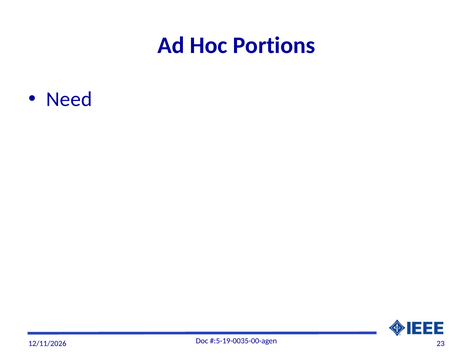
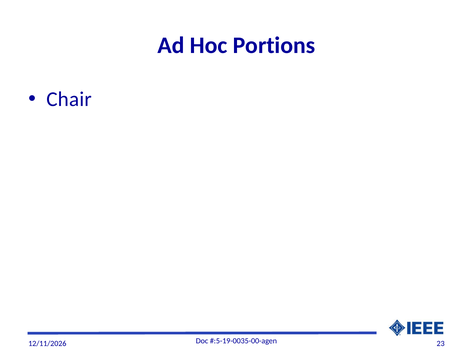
Need: Need -> Chair
